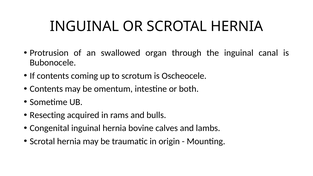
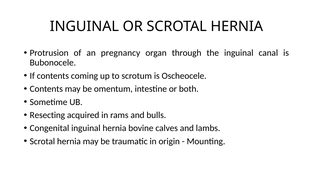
swallowed: swallowed -> pregnancy
